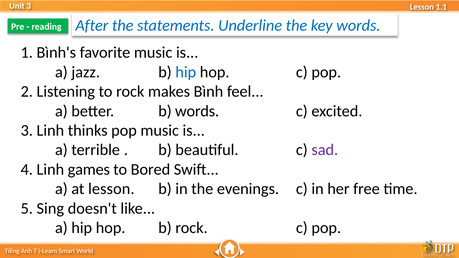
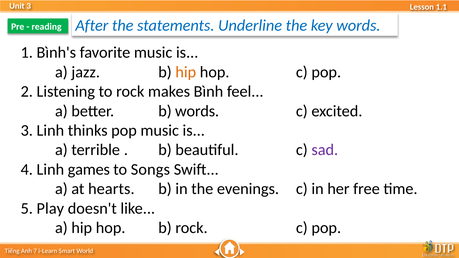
hip at (186, 72) colour: blue -> orange
Bored: Bored -> Songs
at lesson: lesson -> hearts
Sing: Sing -> Play
